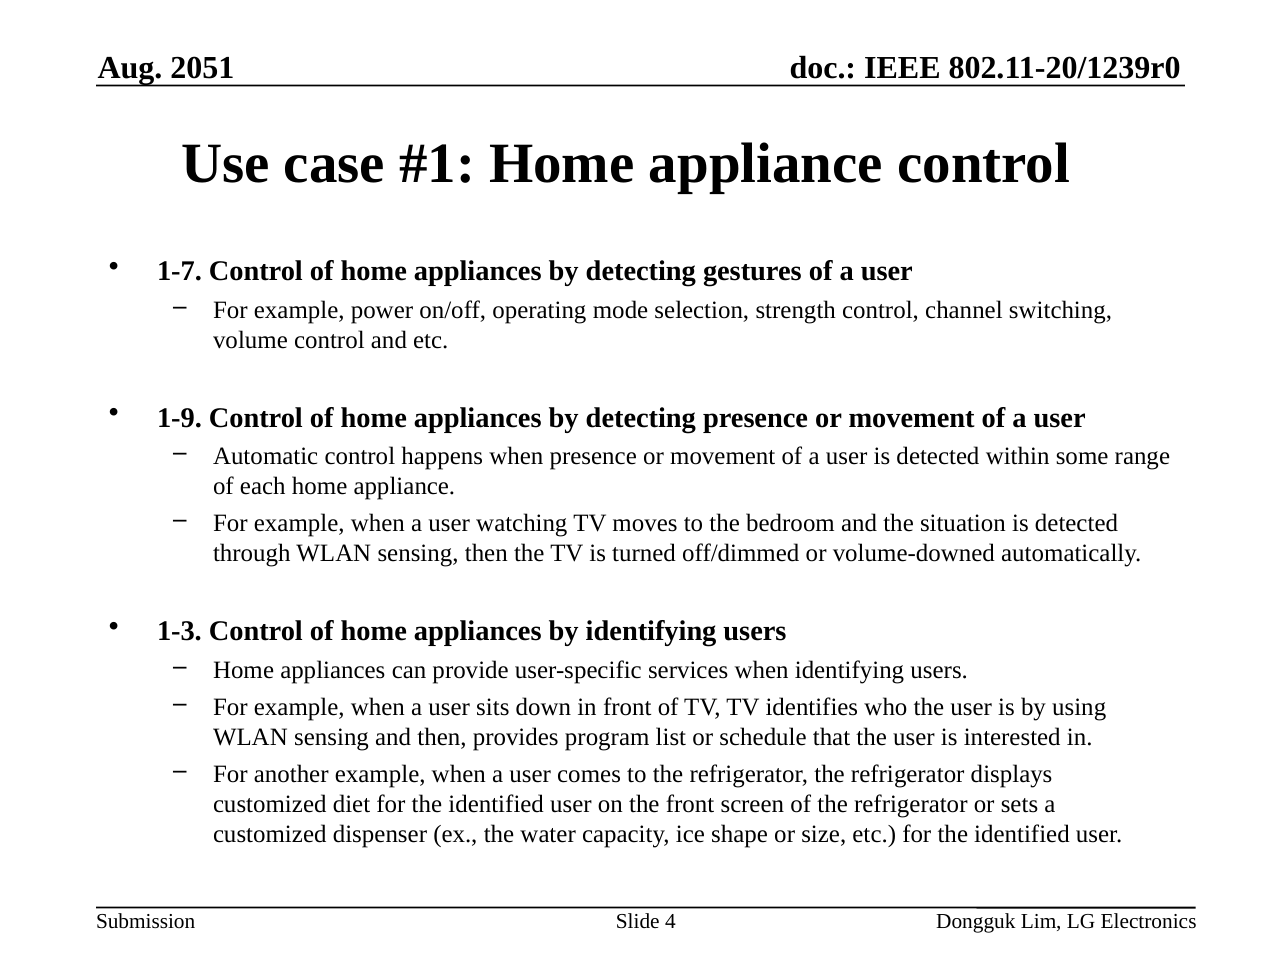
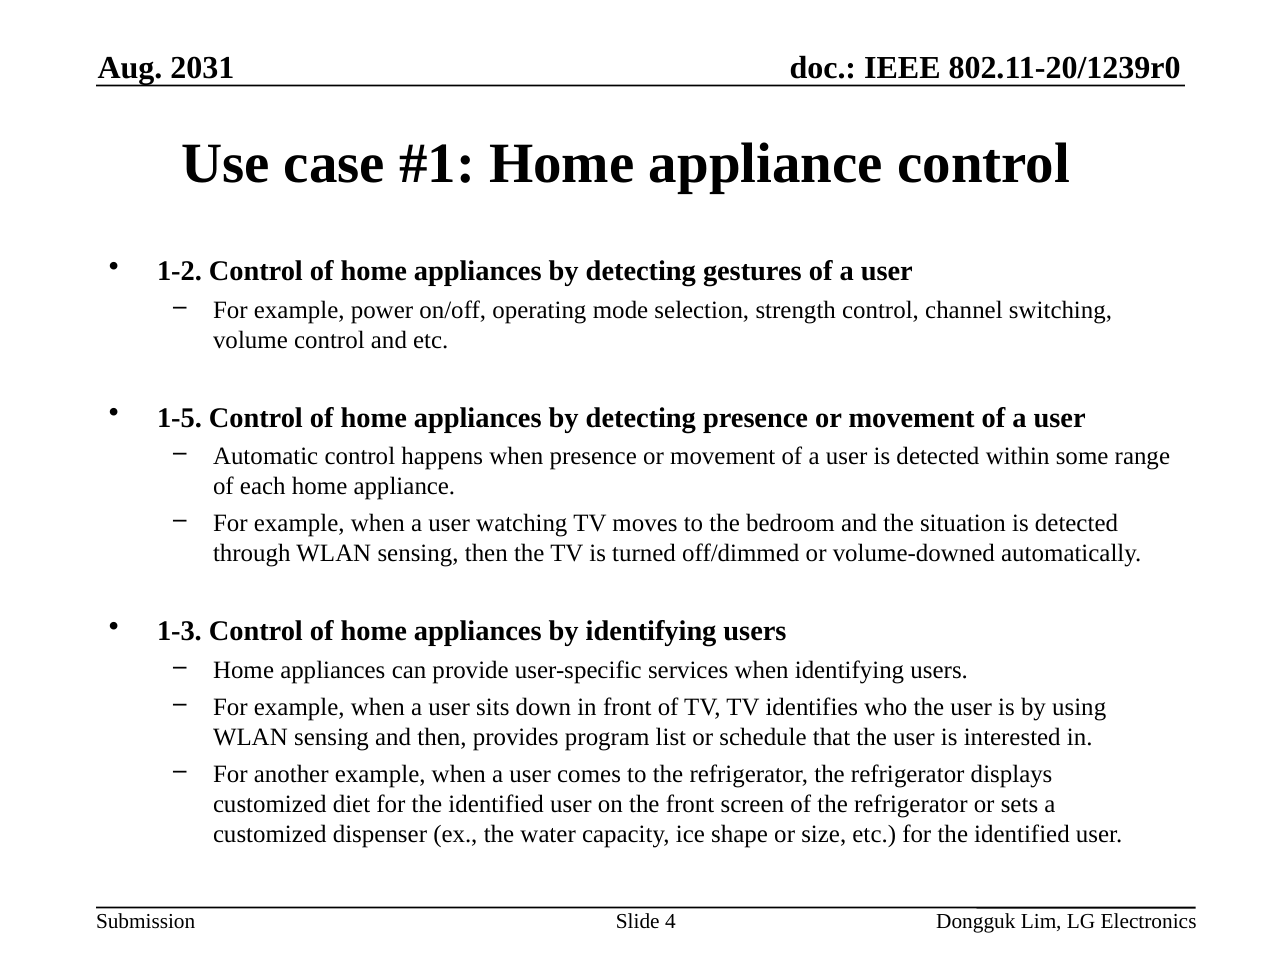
2051: 2051 -> 2031
1-7: 1-7 -> 1-2
1-9: 1-9 -> 1-5
